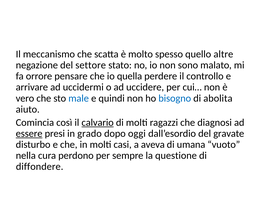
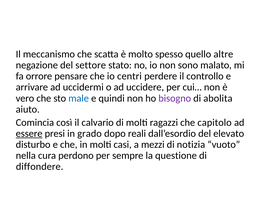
quella: quella -> centri
bisogno colour: blue -> purple
calvario underline: present -> none
diagnosi: diagnosi -> capitolo
oggi: oggi -> reali
gravate: gravate -> elevato
aveva: aveva -> mezzi
umana: umana -> notizia
